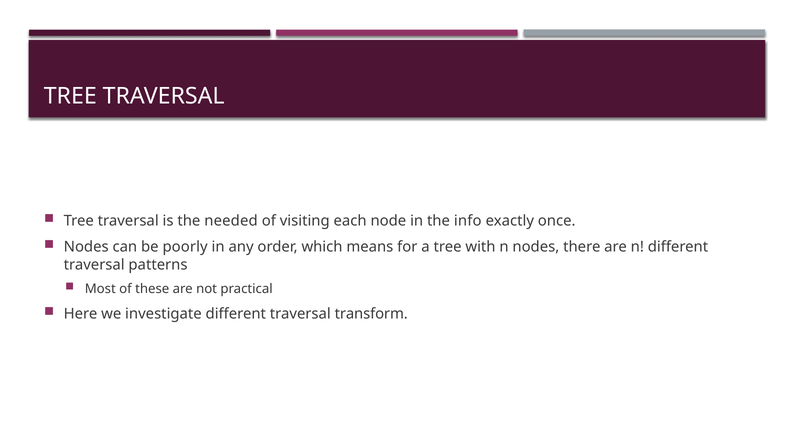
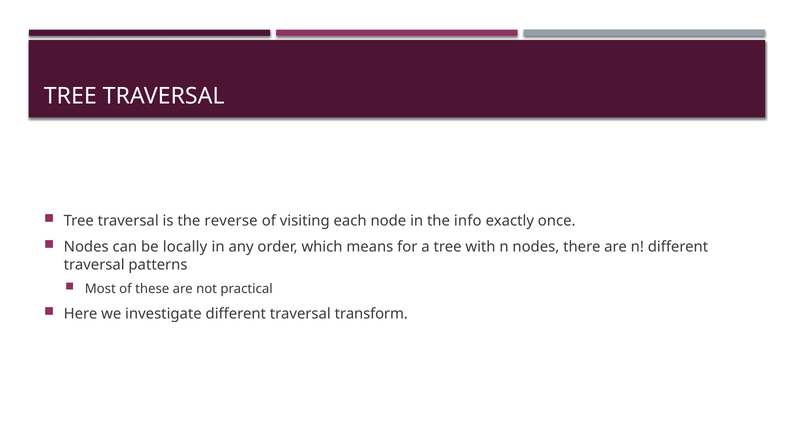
needed: needed -> reverse
poorly: poorly -> locally
